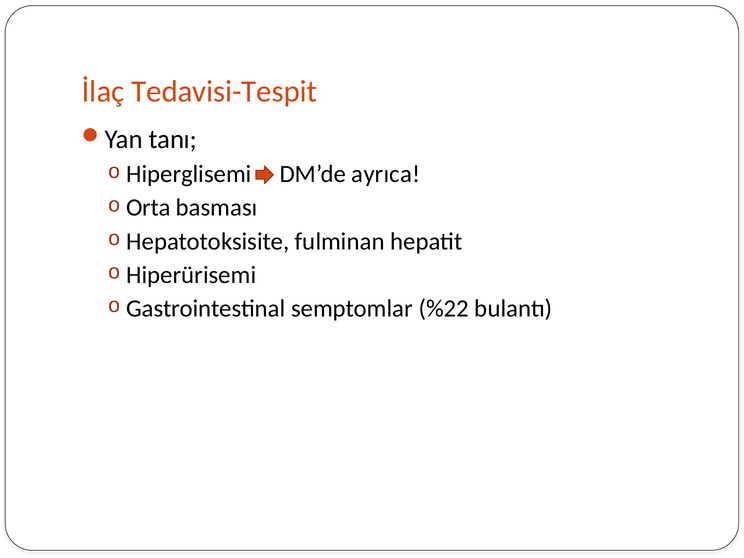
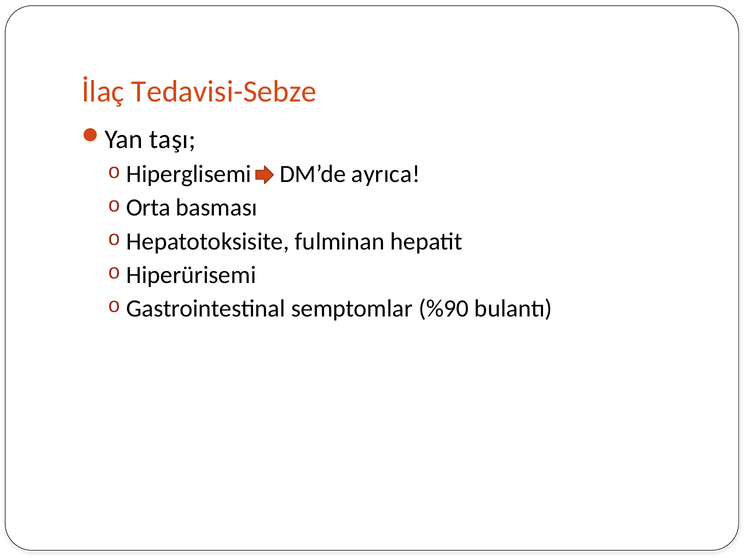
Tedavisi-Tespit: Tedavisi-Tespit -> Tedavisi-Sebze
tanı: tanı -> taşı
%22: %22 -> %90
